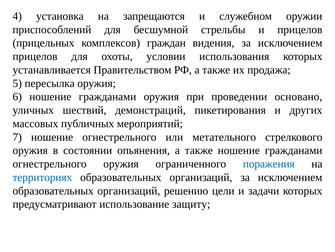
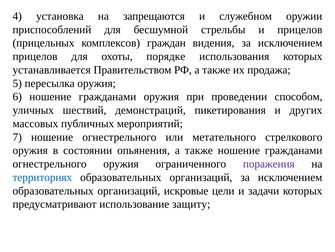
условии: условии -> порядке
основано: основано -> способом
поражения colour: blue -> purple
решению: решению -> искровые
